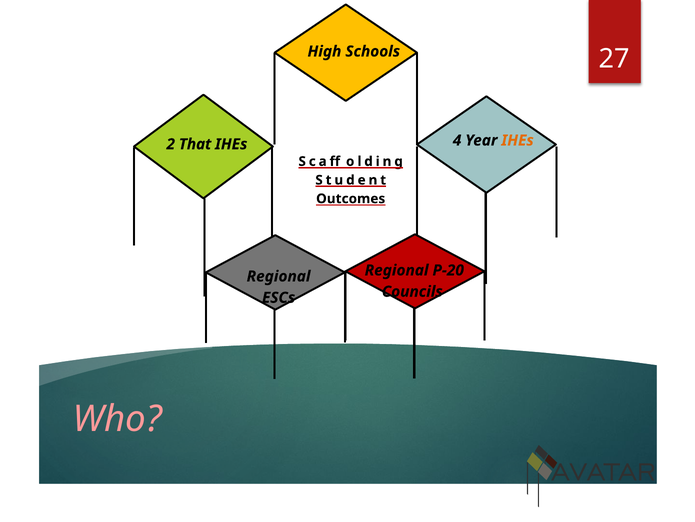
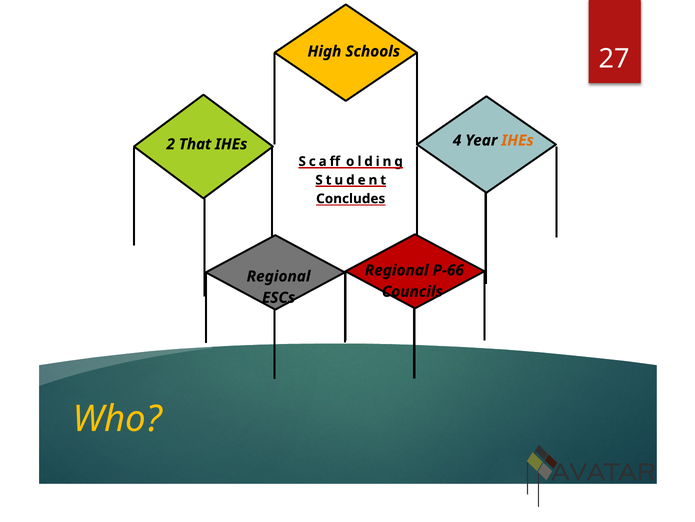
Outcomes: Outcomes -> Concludes
P-20: P-20 -> P-66
Who colour: pink -> yellow
